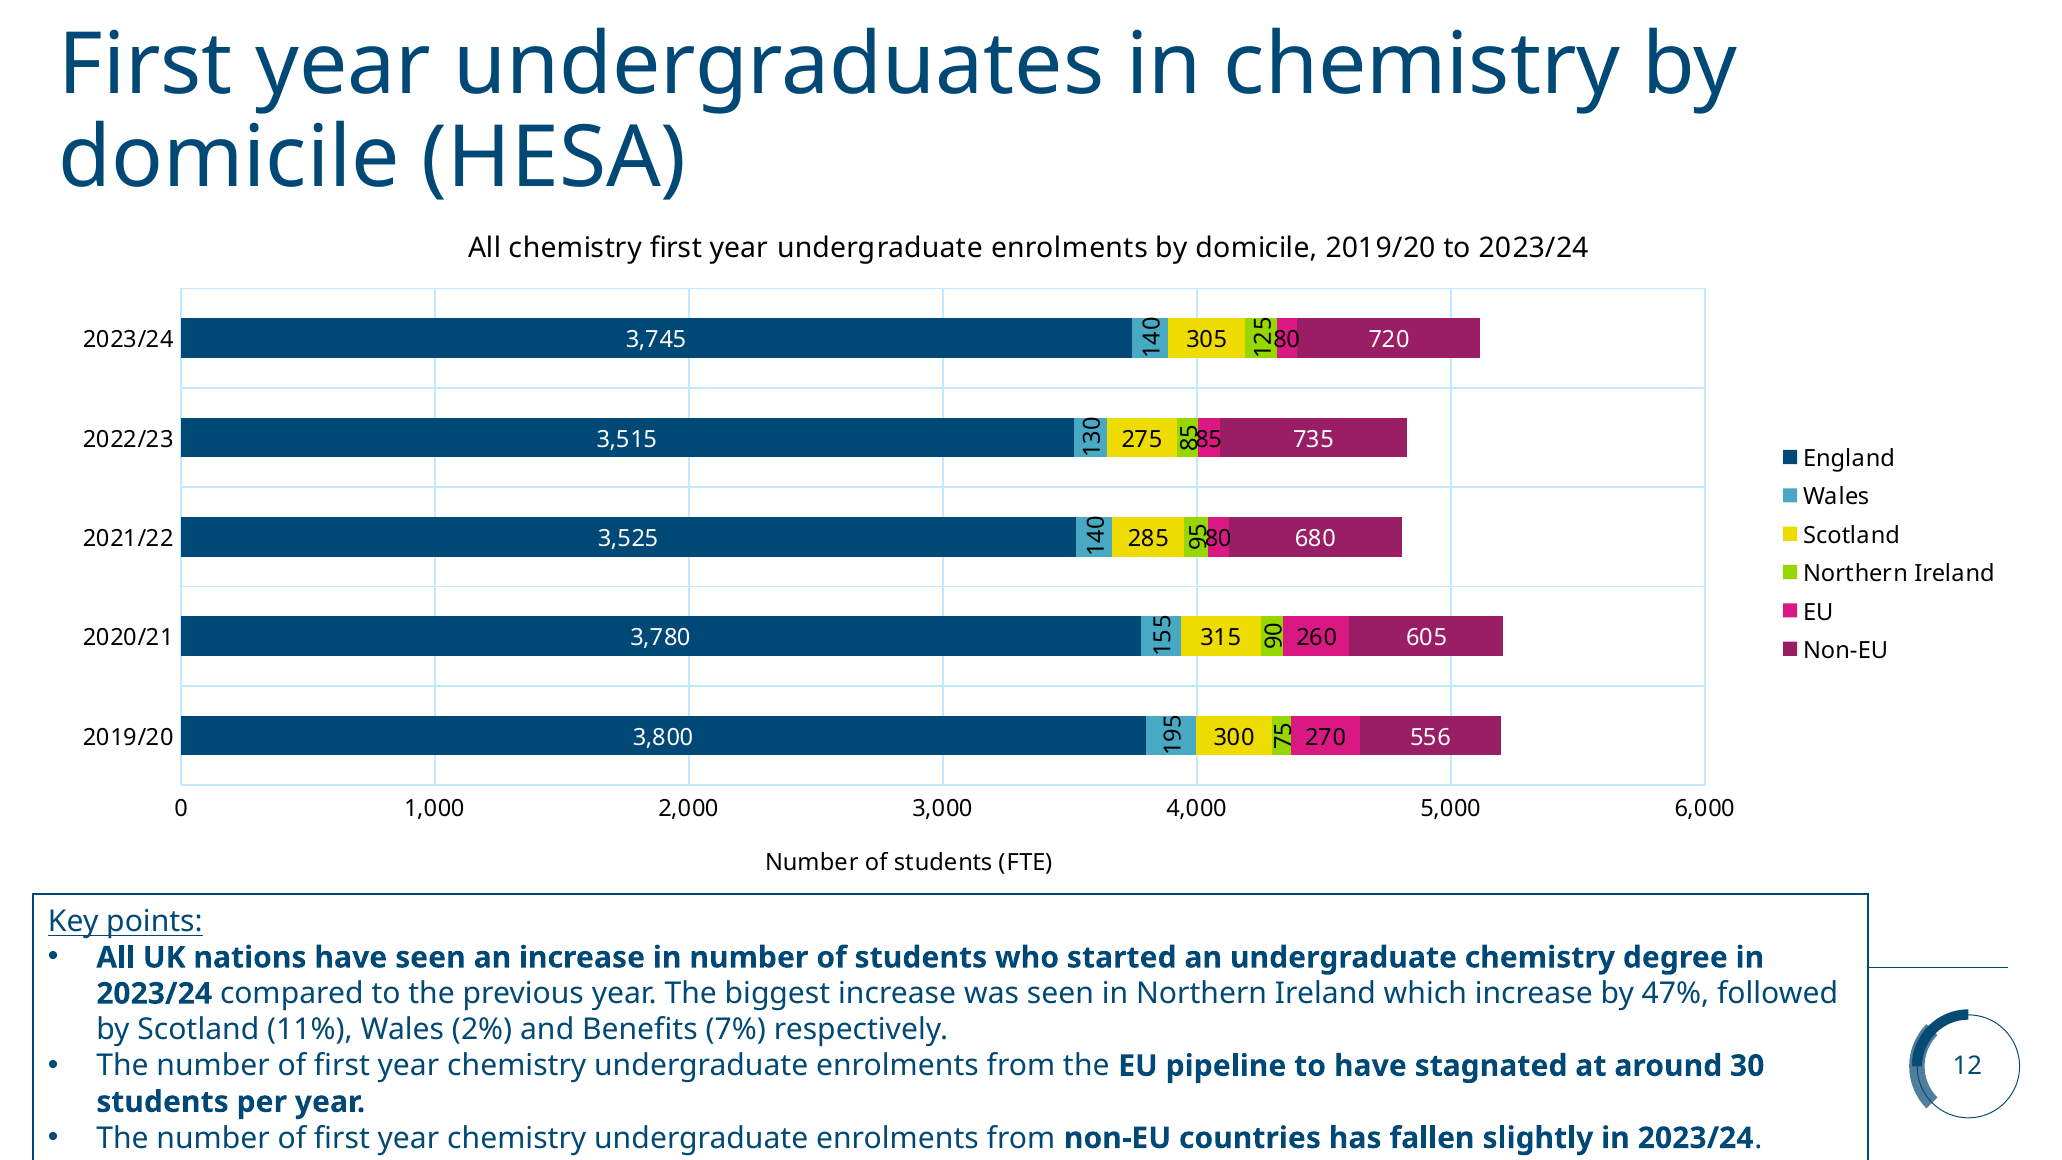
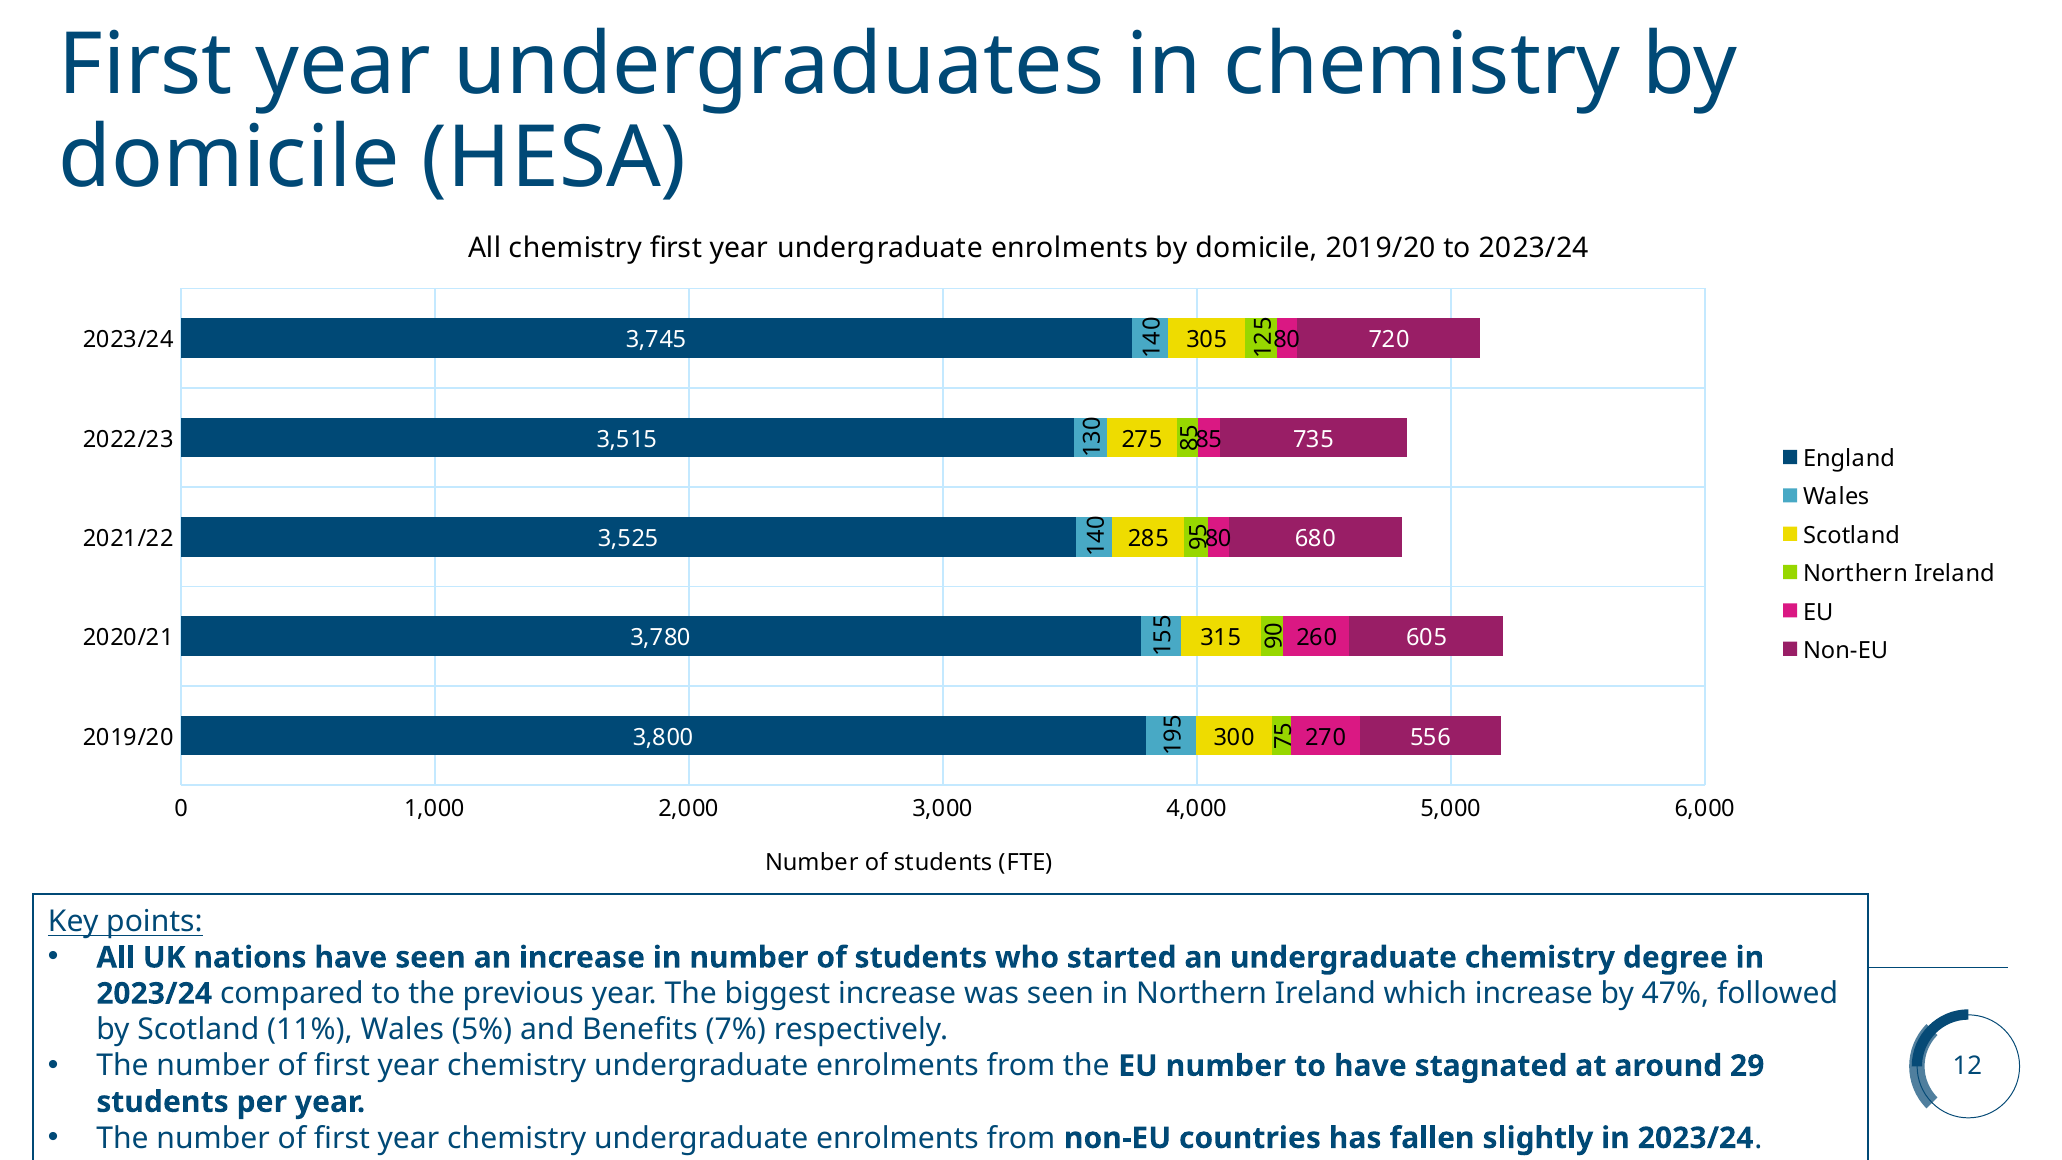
2%: 2% -> 5%
EU pipeline: pipeline -> number
30: 30 -> 29
